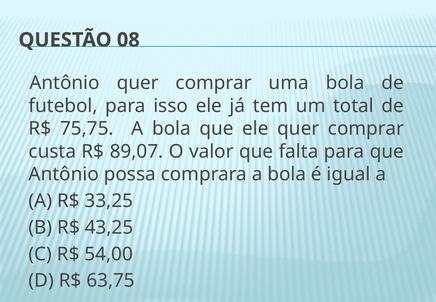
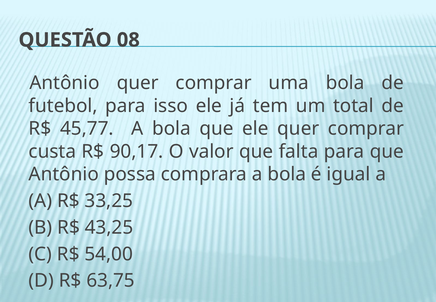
75,75: 75,75 -> 45,77
89,07: 89,07 -> 90,17
